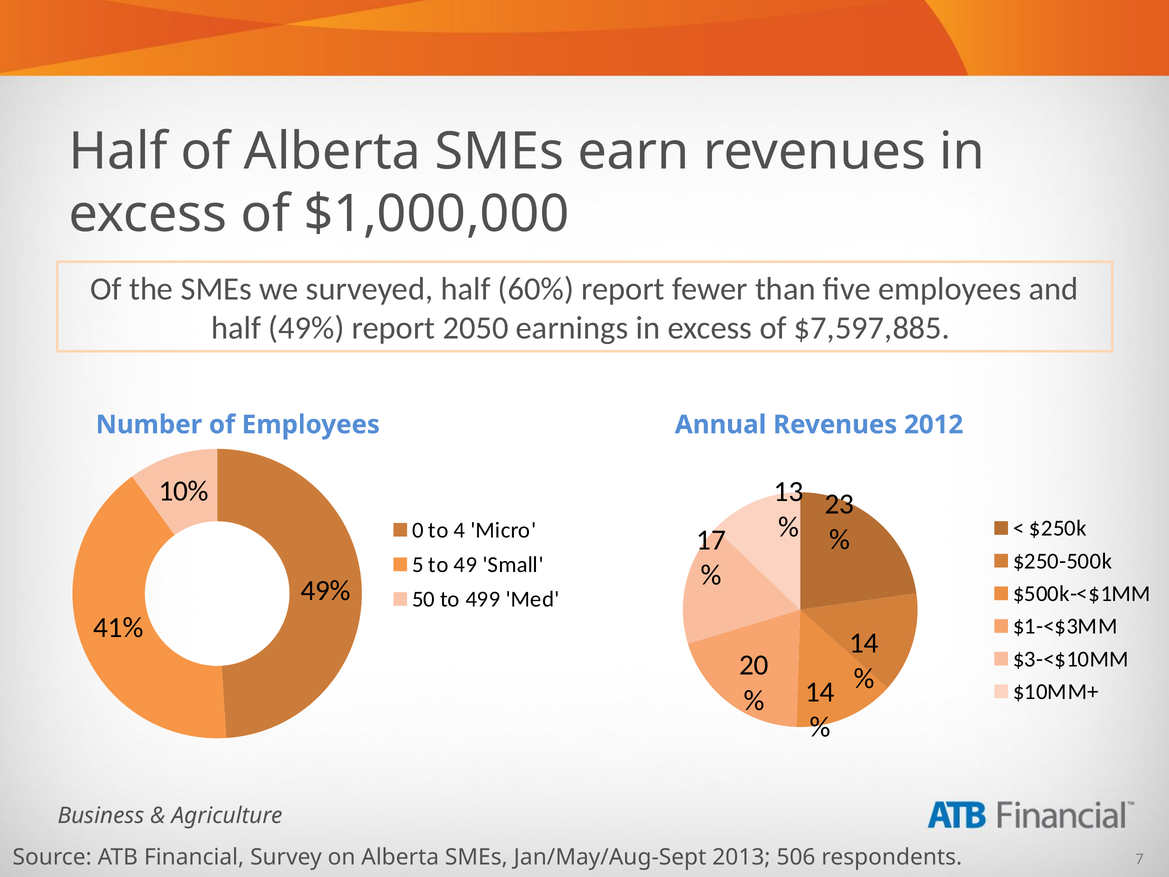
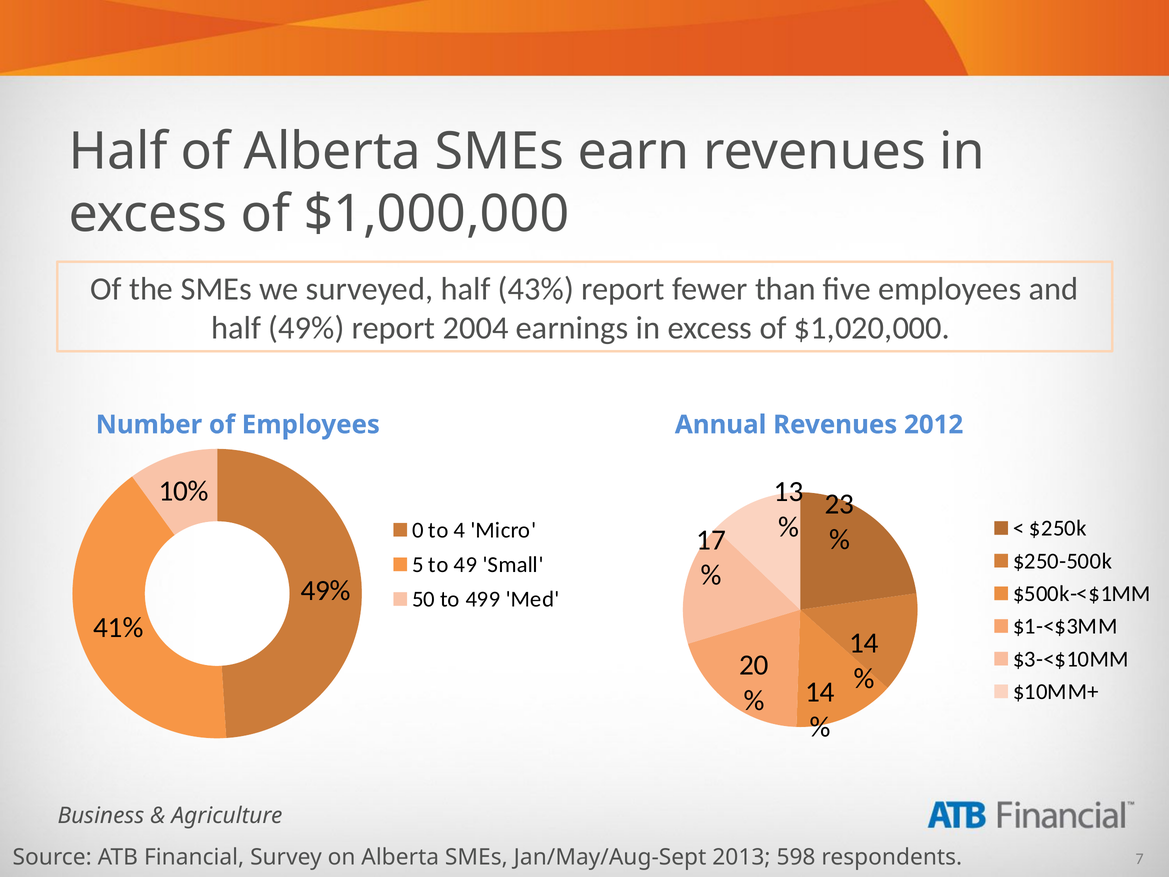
60%: 60% -> 43%
2050: 2050 -> 2004
$7,597,885: $7,597,885 -> $1,020,000
506: 506 -> 598
